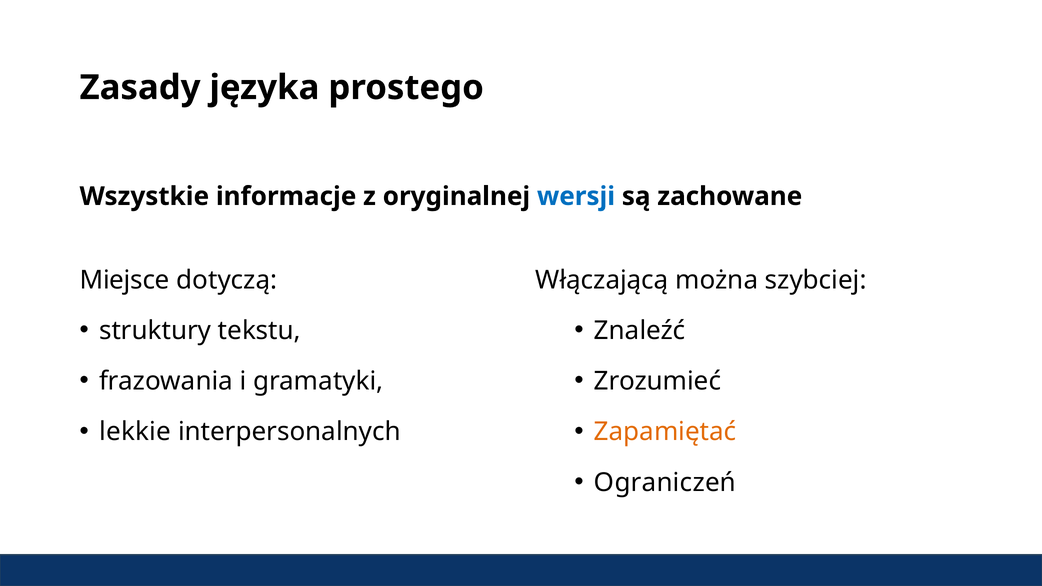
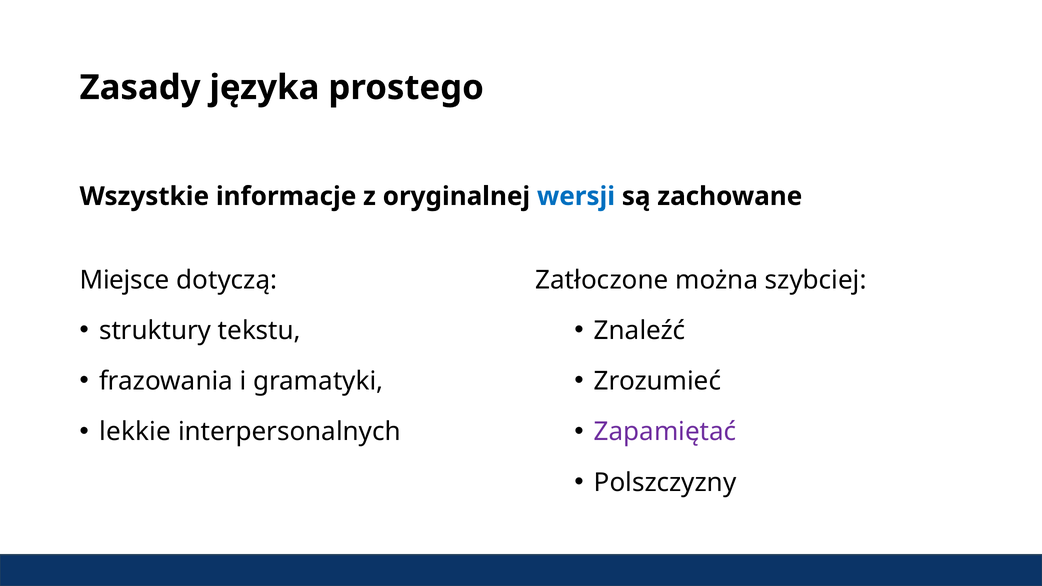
Włączającą: Włączającą -> Zatłoczone
Zapamiętać colour: orange -> purple
Ograniczeń: Ograniczeń -> Polszczyzny
